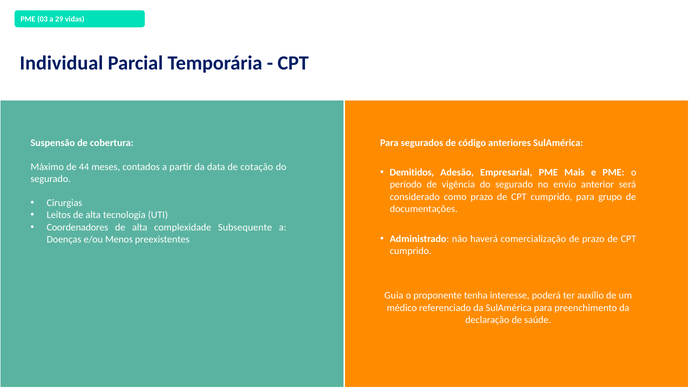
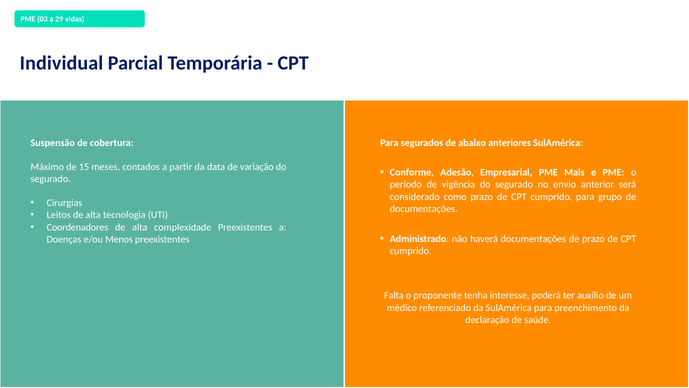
código: código -> abaixo
44: 44 -> 15
cotação: cotação -> variação
Demitidos: Demitidos -> Conforme
complexidade Subsequente: Subsequente -> Preexistentes
haverá comercialização: comercialização -> documentações
Guia: Guia -> Falta
